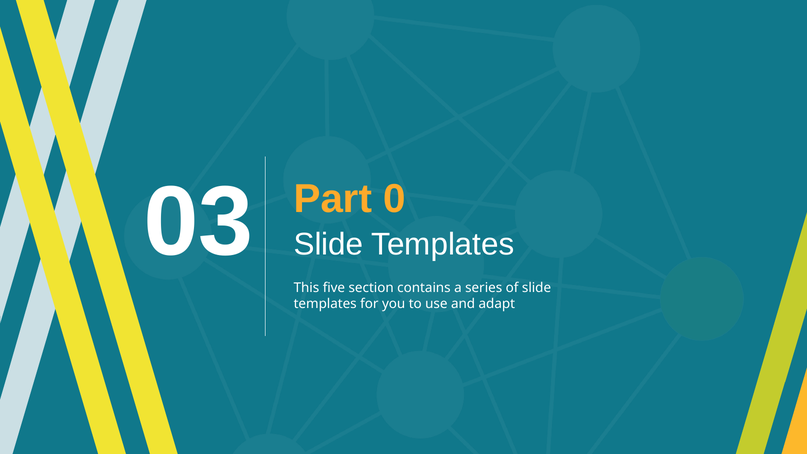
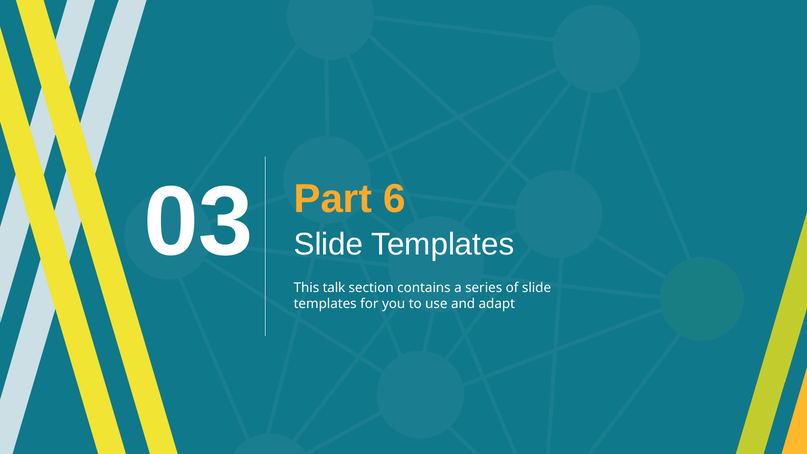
0: 0 -> 6
five: five -> talk
